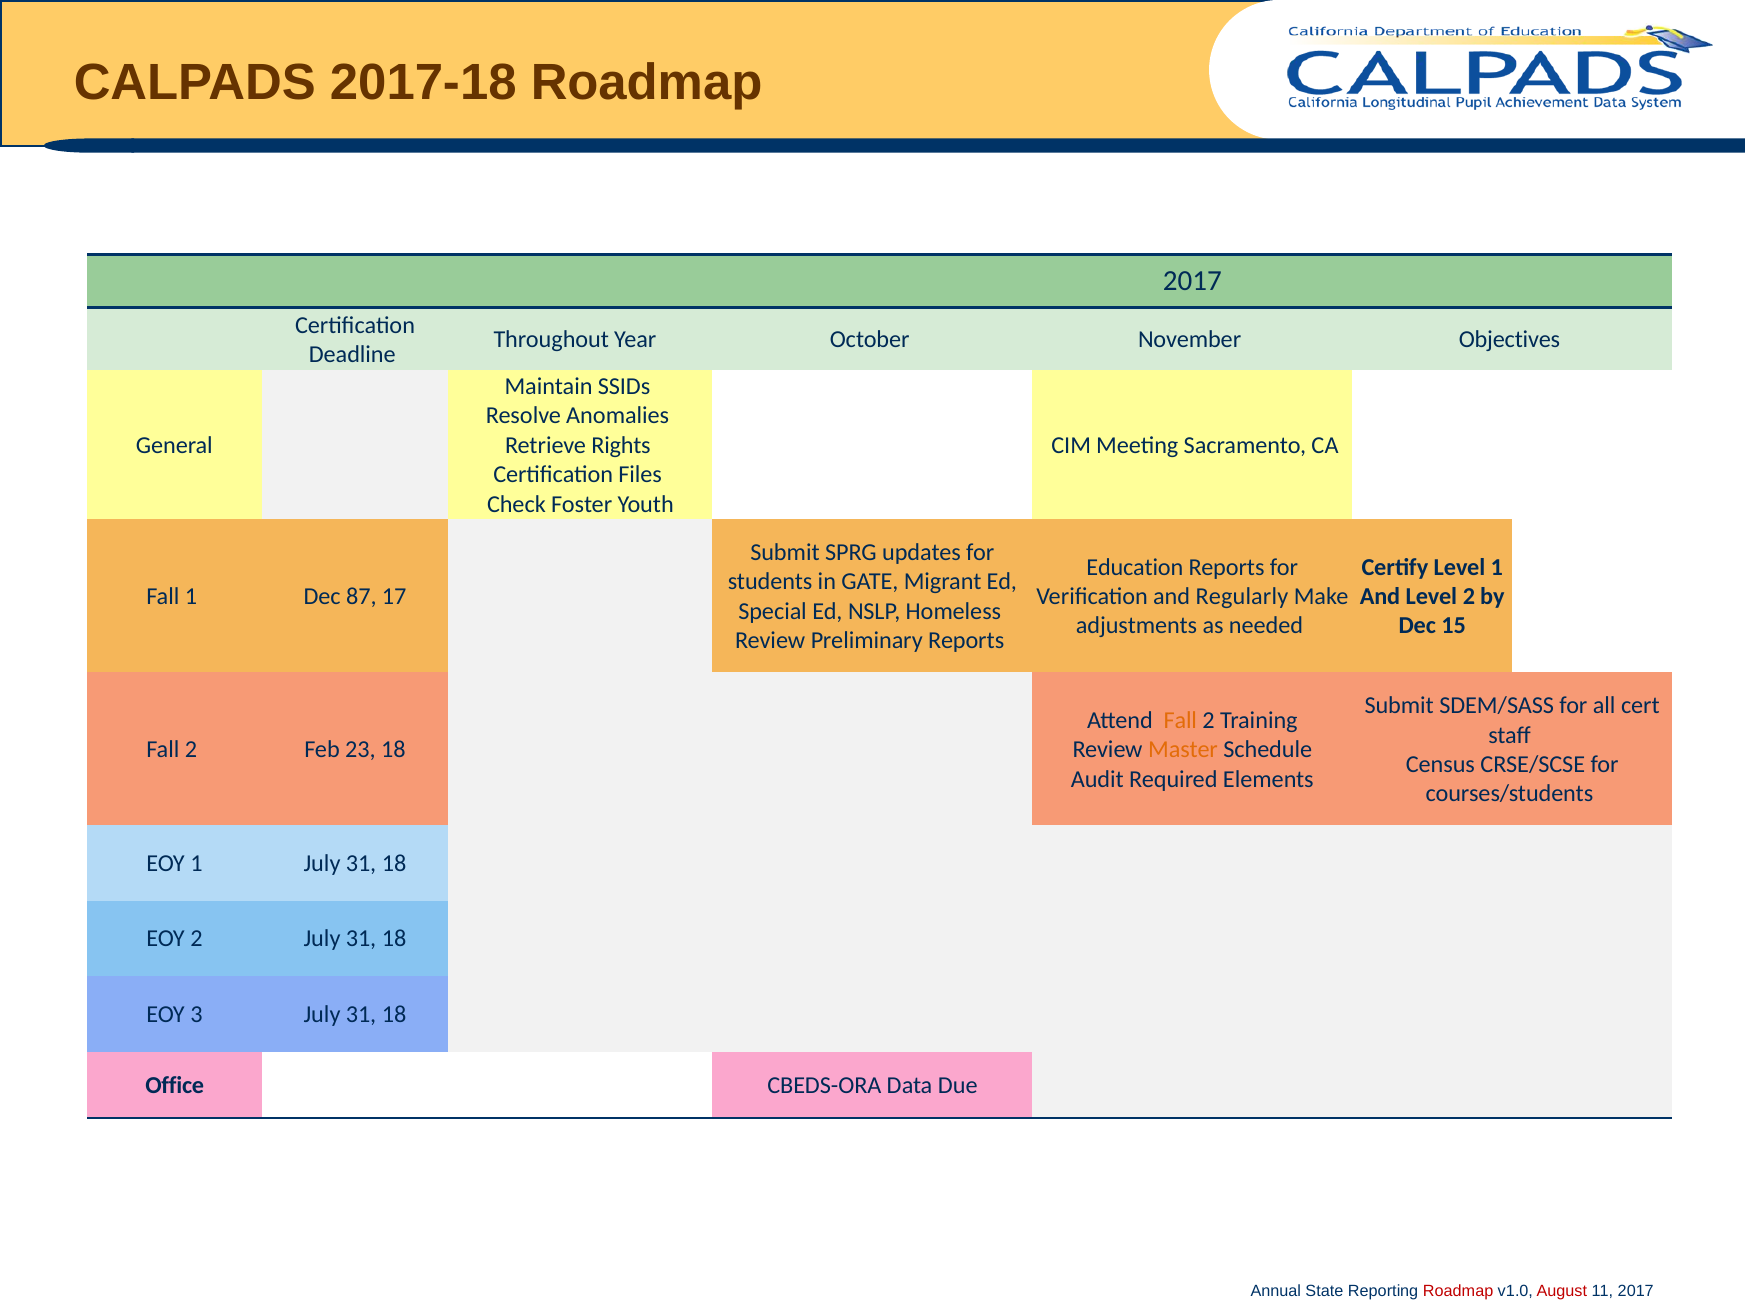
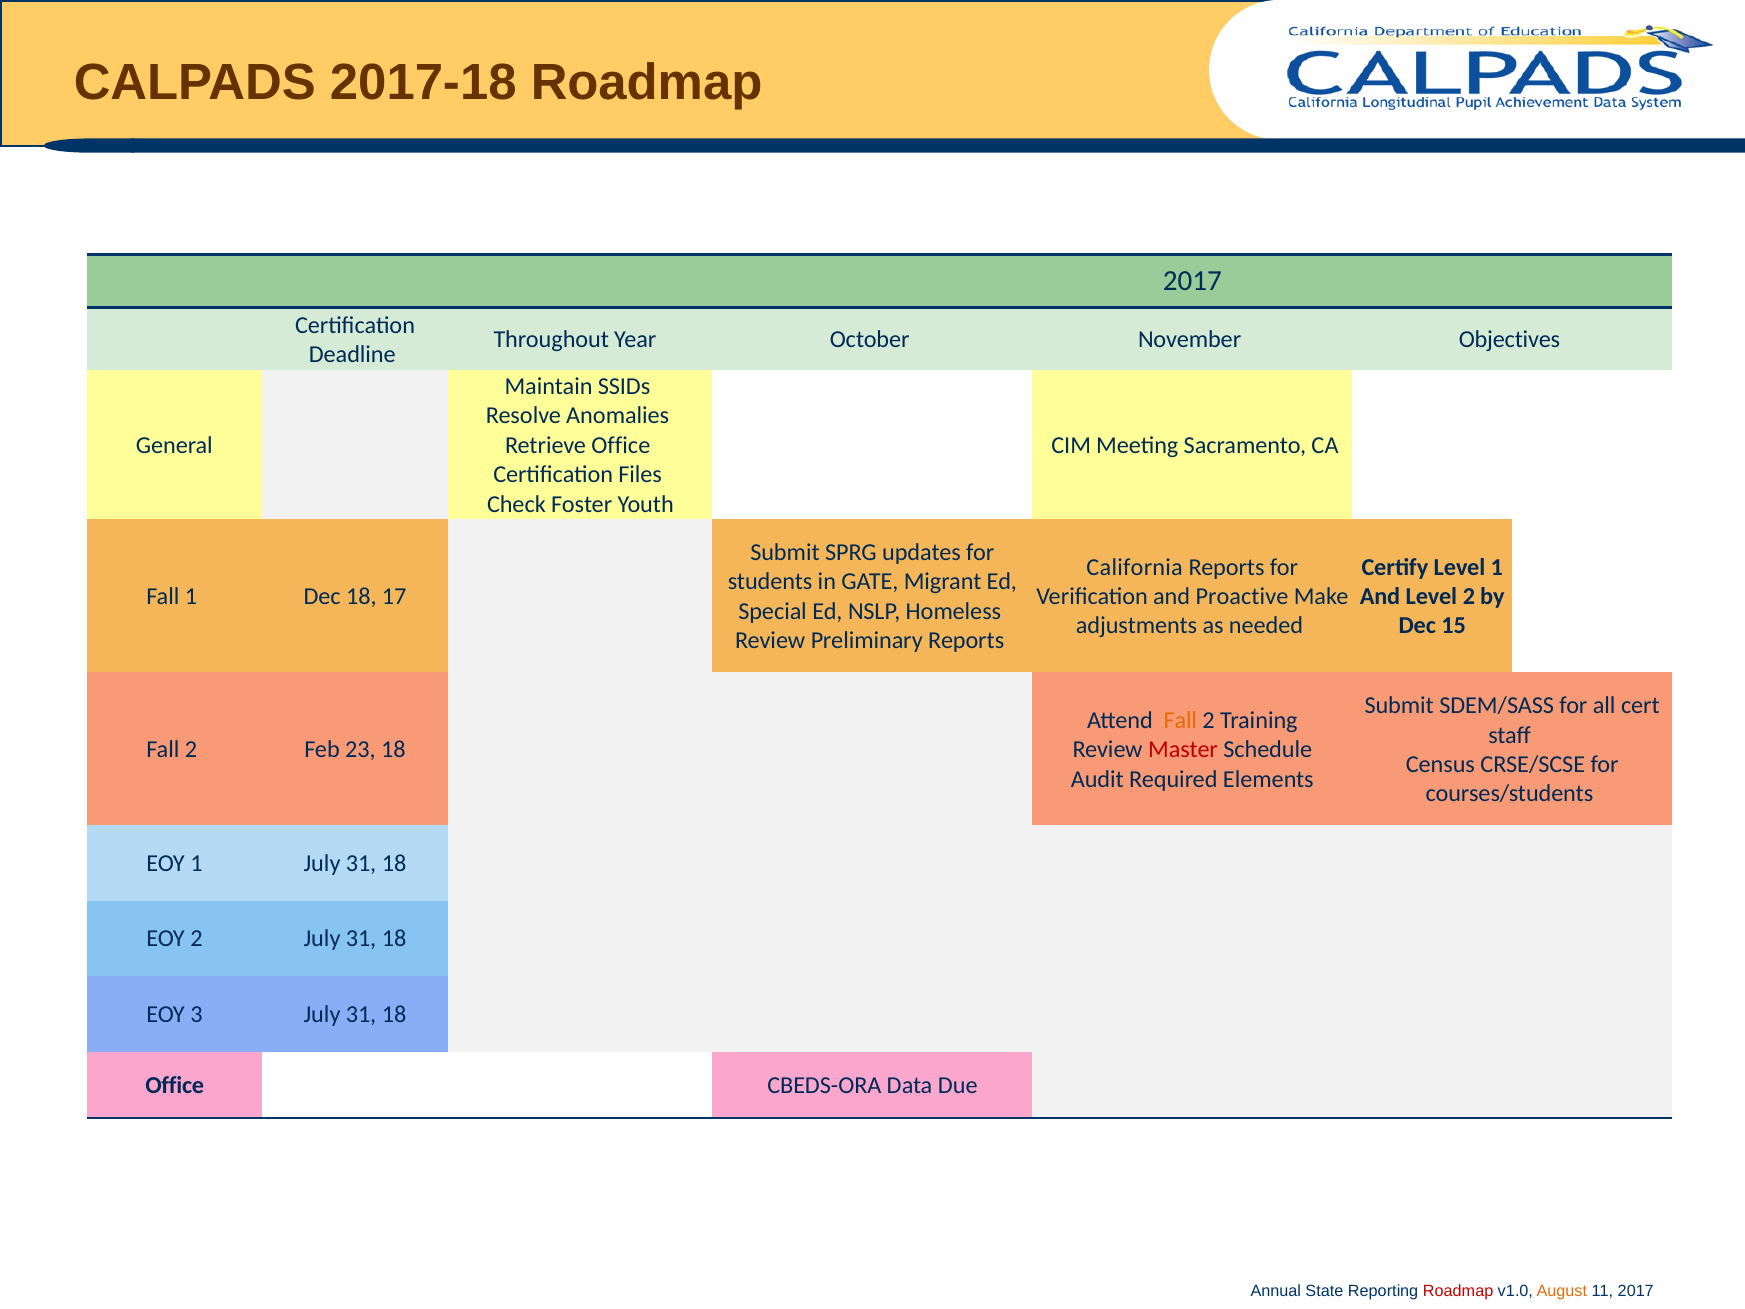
Retrieve Rights: Rights -> Office
Education: Education -> California
Dec 87: 87 -> 18
Regularly: Regularly -> Proactive
Master colour: orange -> red
August colour: red -> orange
